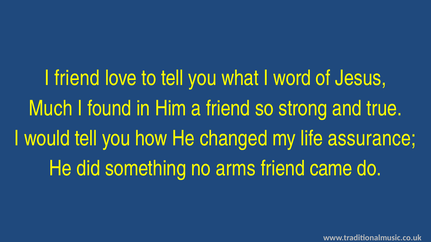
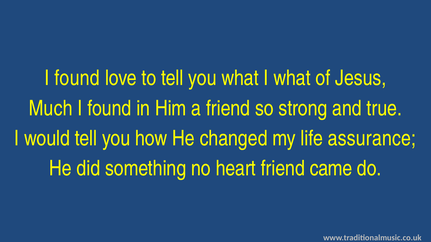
friend at (77, 78): friend -> found
I word: word -> what
arms: arms -> heart
